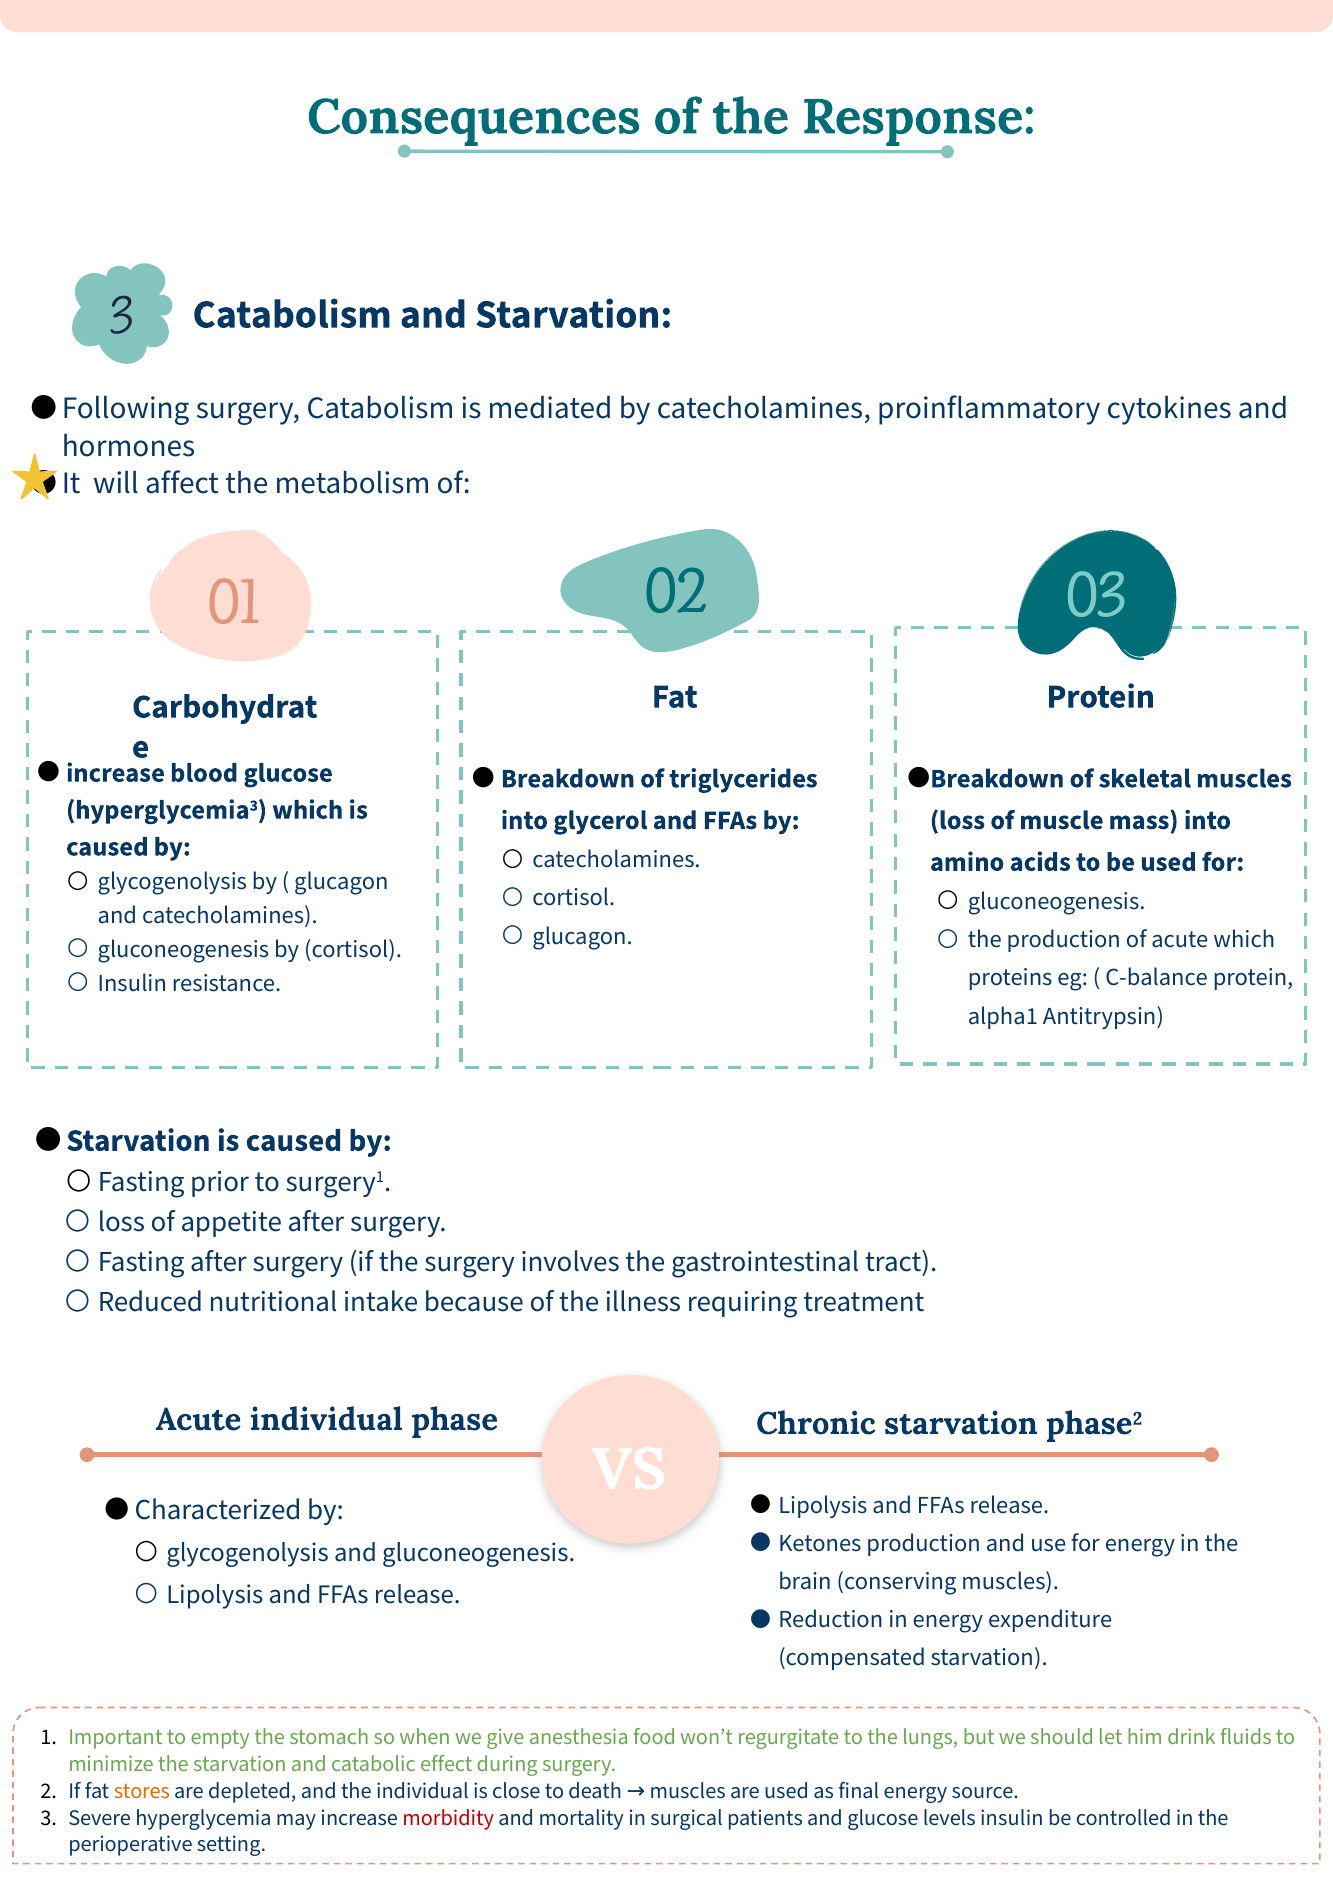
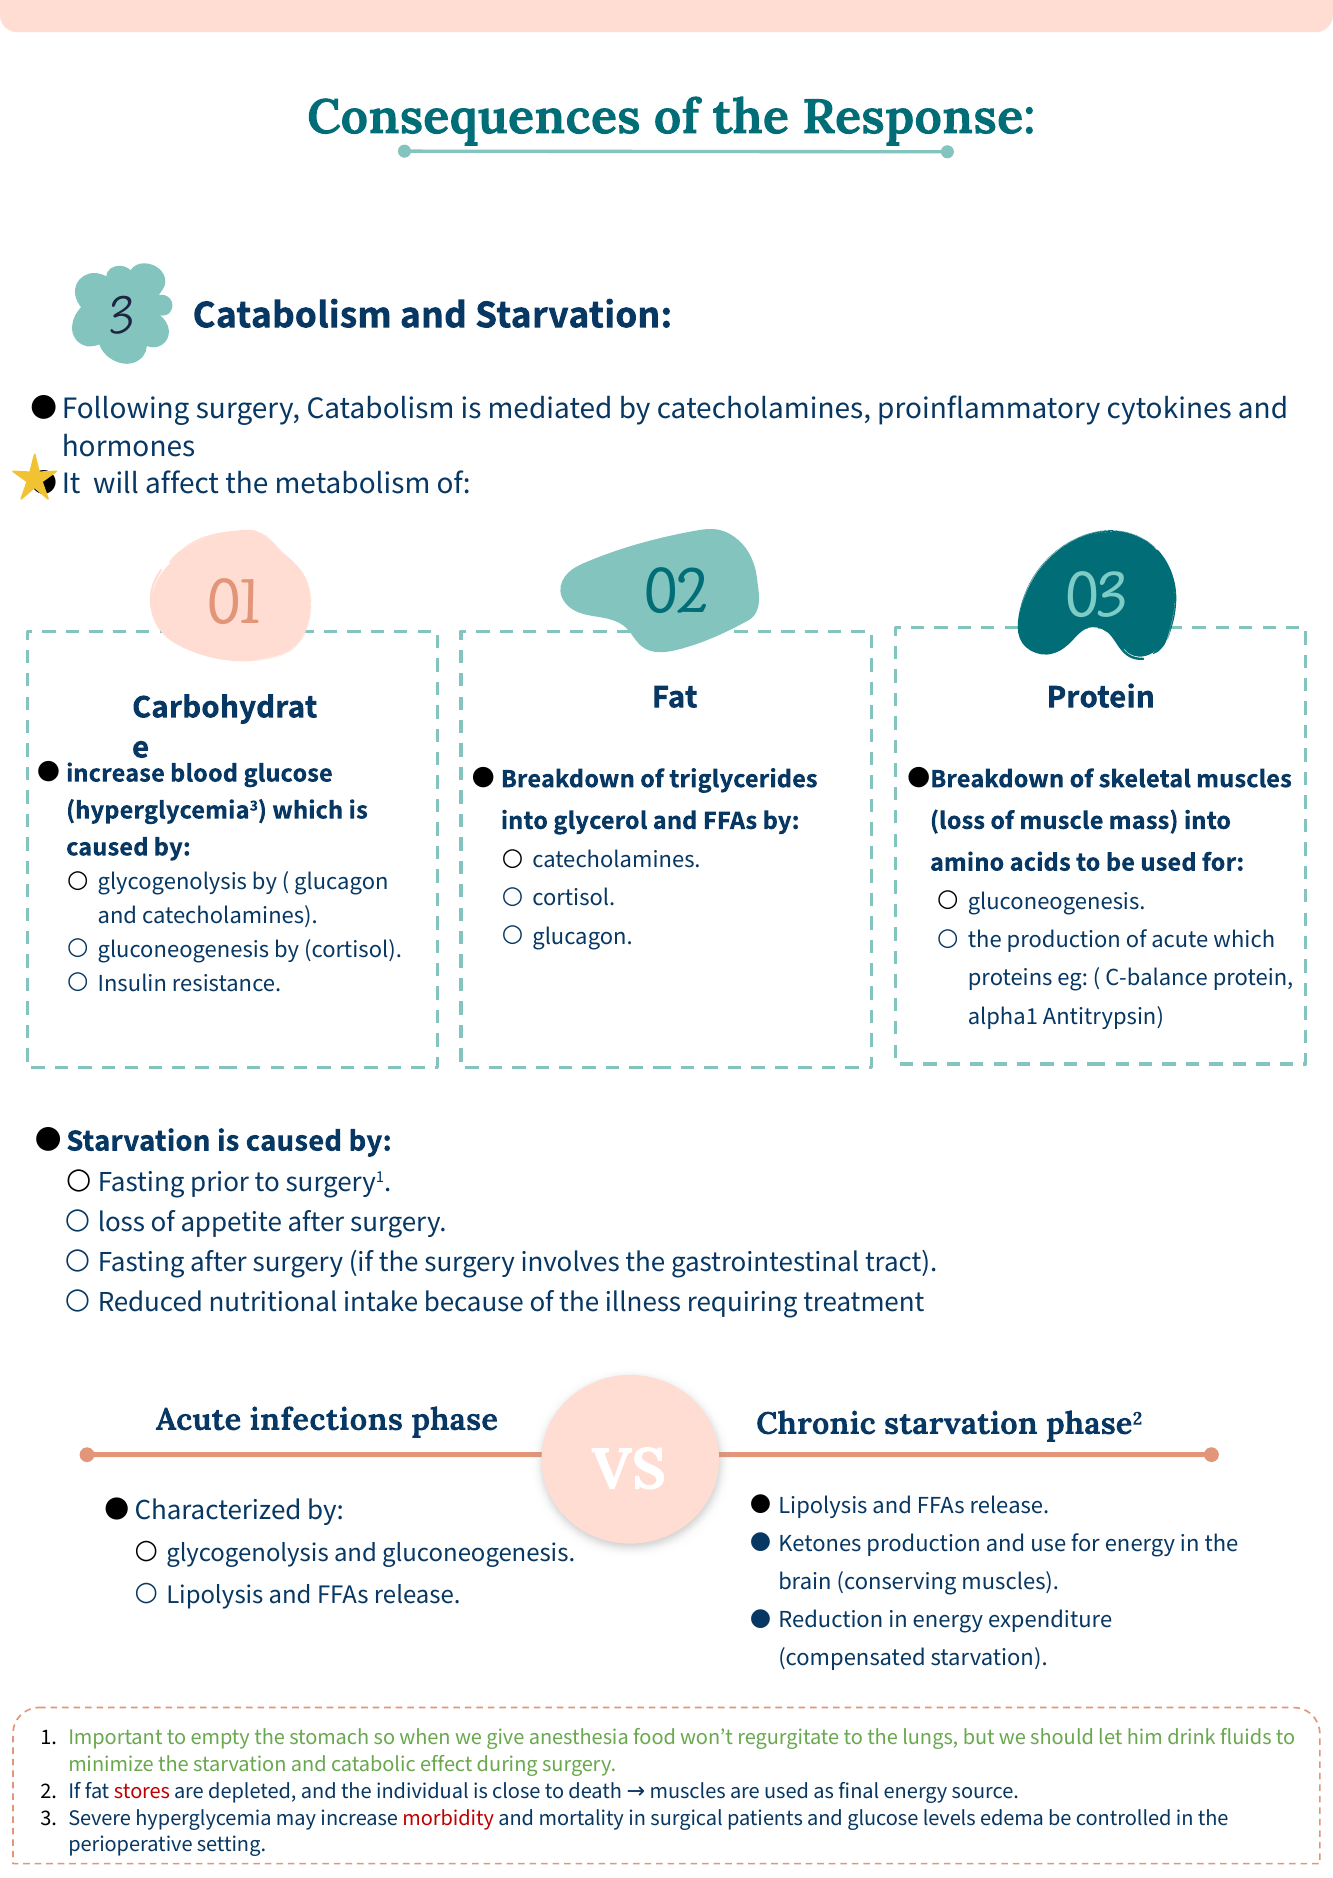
Acute individual: individual -> infections
stores colour: orange -> red
levels insulin: insulin -> edema
